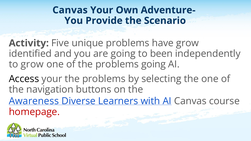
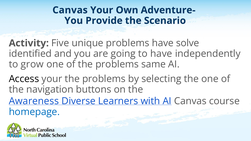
have grow: grow -> solve
to been: been -> have
problems going: going -> same
homepage colour: red -> blue
